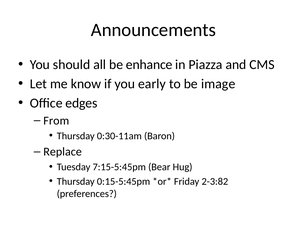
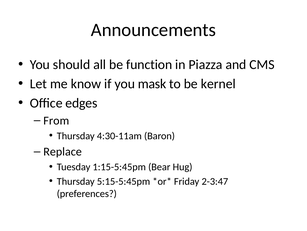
enhance: enhance -> function
early: early -> mask
image: image -> kernel
0:30-11am: 0:30-11am -> 4:30-11am
7:15-5:45pm: 7:15-5:45pm -> 1:15-5:45pm
0:15-5:45pm: 0:15-5:45pm -> 5:15-5:45pm
2-3:82: 2-3:82 -> 2-3:47
